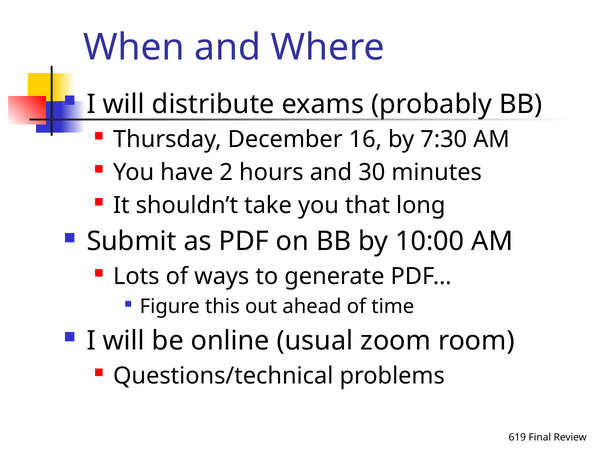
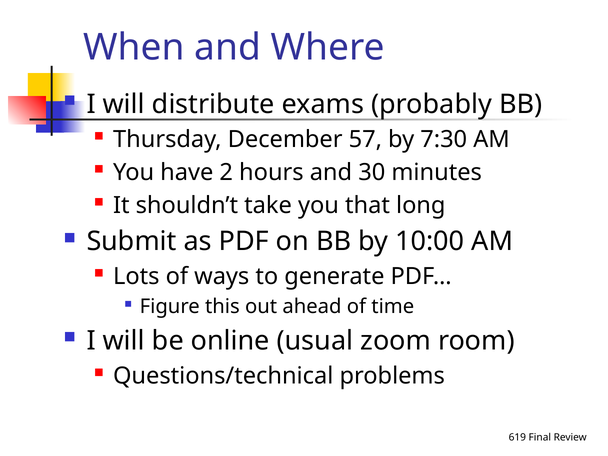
16: 16 -> 57
